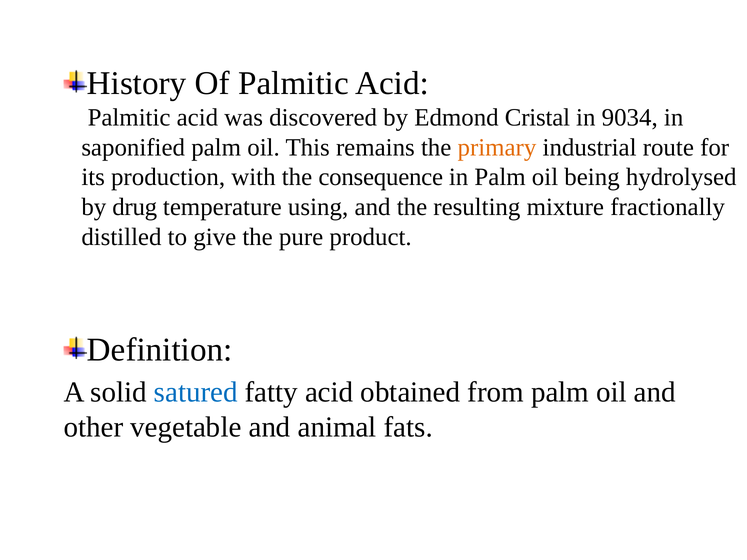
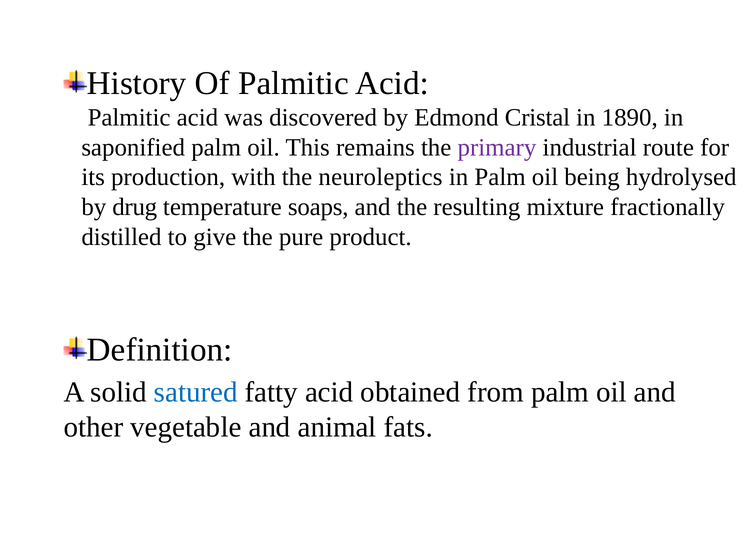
9034: 9034 -> 1890
primary colour: orange -> purple
consequence: consequence -> neuroleptics
using: using -> soaps
